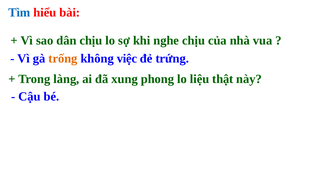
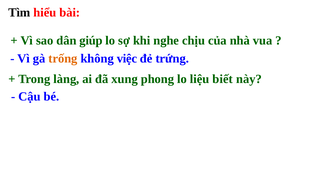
Tìm colour: blue -> black
dân chịu: chịu -> giúp
thật: thật -> biết
